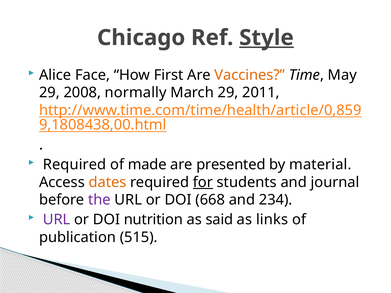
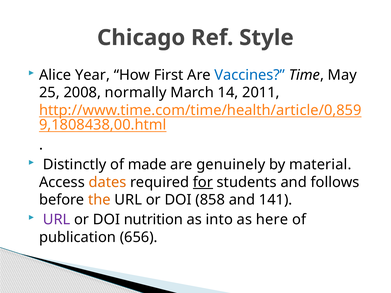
Style underline: present -> none
Face: Face -> Year
Vaccines colour: orange -> blue
29 at (49, 93): 29 -> 25
March 29: 29 -> 14
Required at (75, 165): Required -> Distinctly
presented: presented -> genuinely
journal: journal -> follows
the colour: purple -> orange
668: 668 -> 858
234: 234 -> 141
said: said -> into
links: links -> here
515: 515 -> 656
